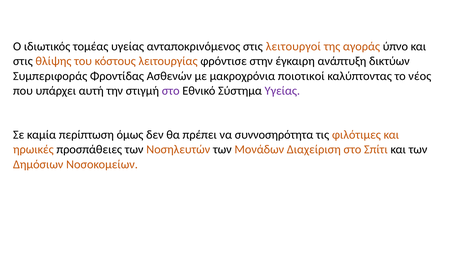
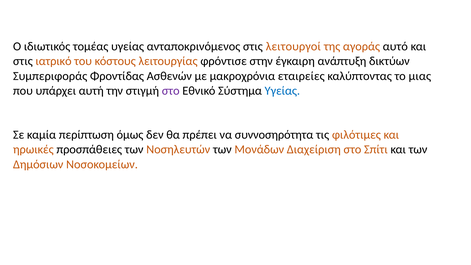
ύπνο: ύπνο -> αυτό
θλίψης: θλίψης -> ιατρικό
ποιοτικοί: ποιοτικοί -> εταιρείες
νέος: νέος -> μιας
Υγείας at (282, 91) colour: purple -> blue
